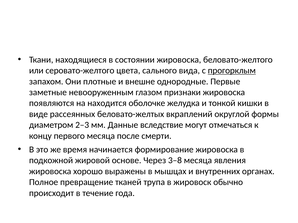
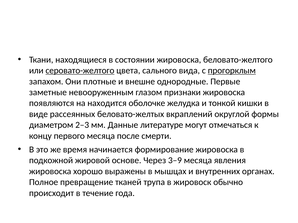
серовато-желтого underline: none -> present
вследствие: вследствие -> литературе
3–8: 3–8 -> 3–9
